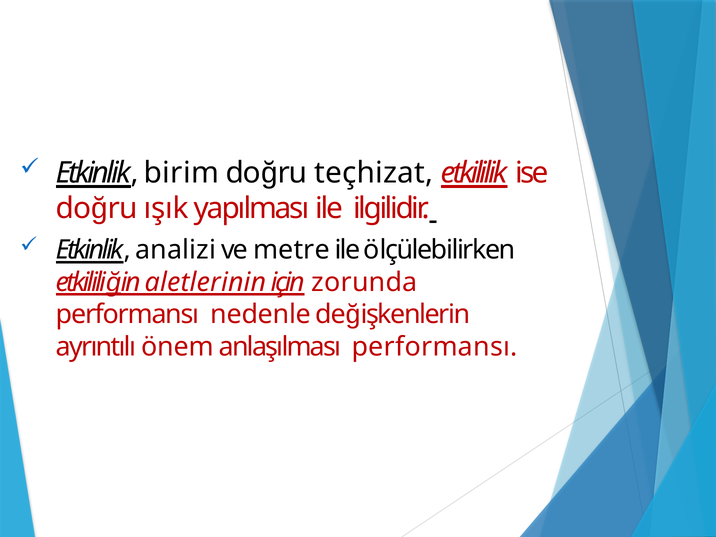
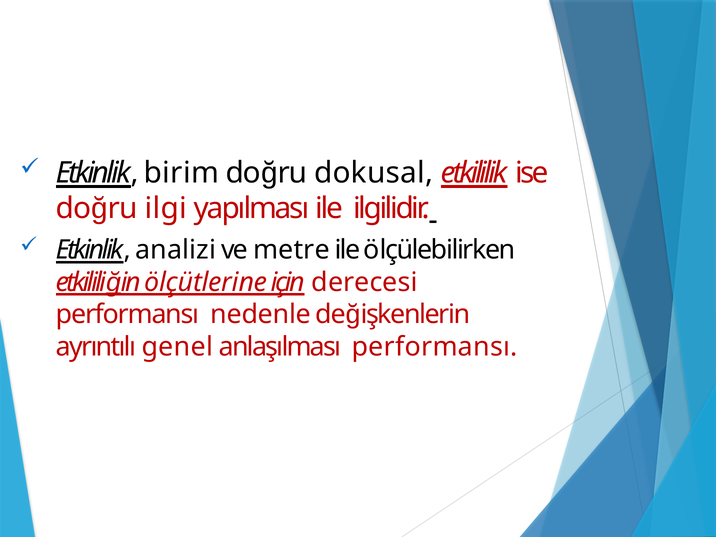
teçhizat: teçhizat -> dokusal
ışık: ışık -> ilgi
aletlerinin: aletlerinin -> ölçütlerine
zorunda: zorunda -> derecesi
önem: önem -> genel
